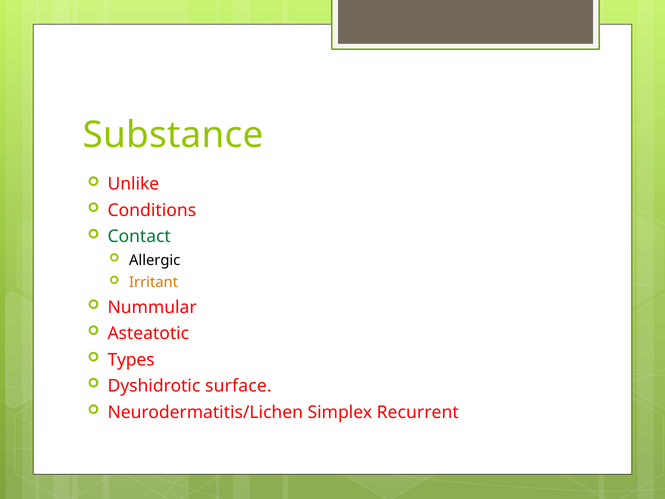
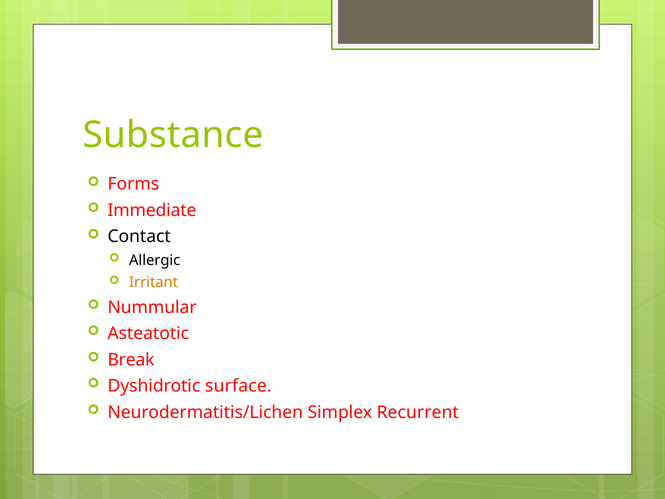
Unlike: Unlike -> Forms
Conditions: Conditions -> Immediate
Contact colour: green -> black
Types: Types -> Break
